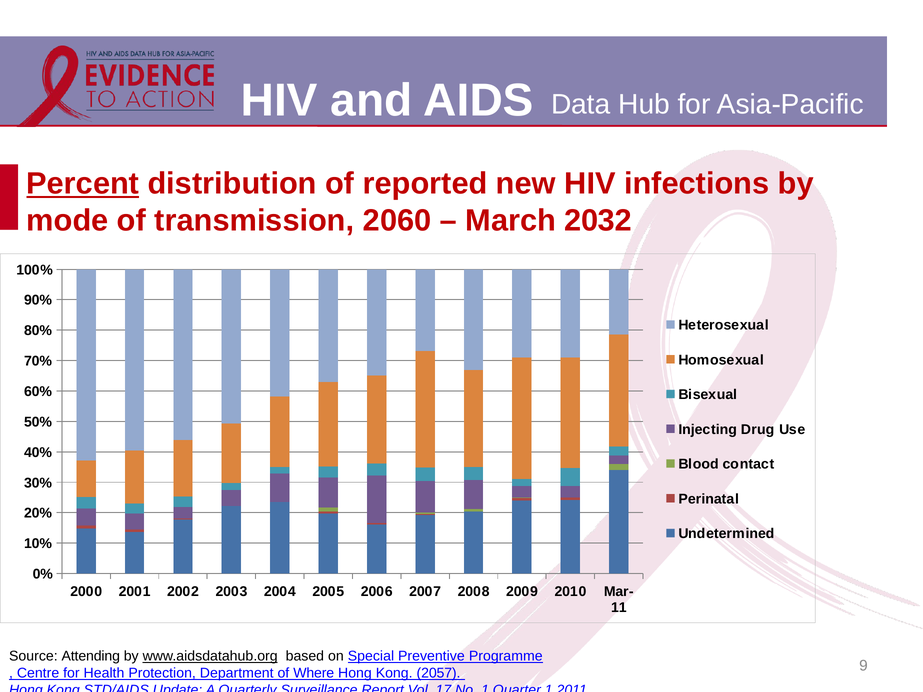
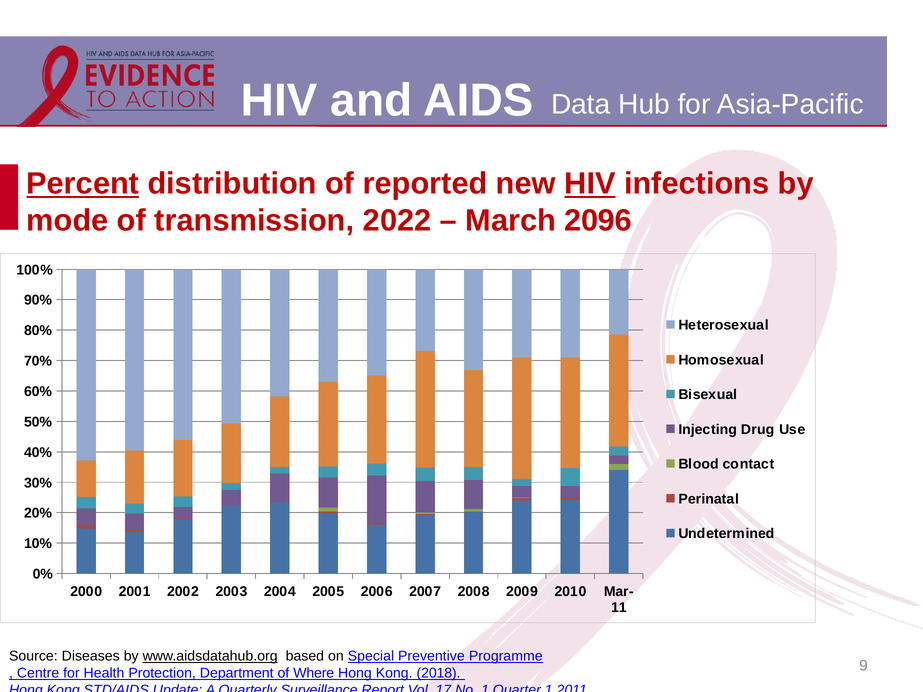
HIV at (590, 184) underline: none -> present
2060: 2060 -> 2022
2032: 2032 -> 2096
Attending: Attending -> Diseases
2057: 2057 -> 2018
